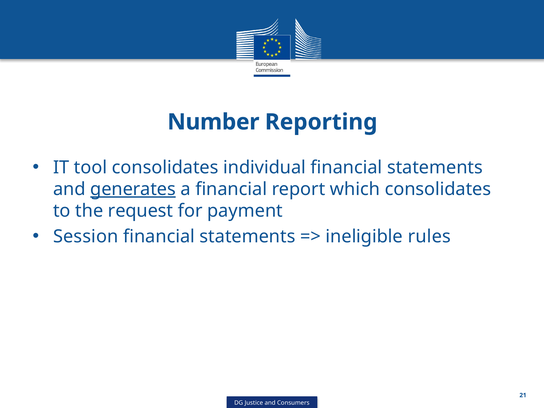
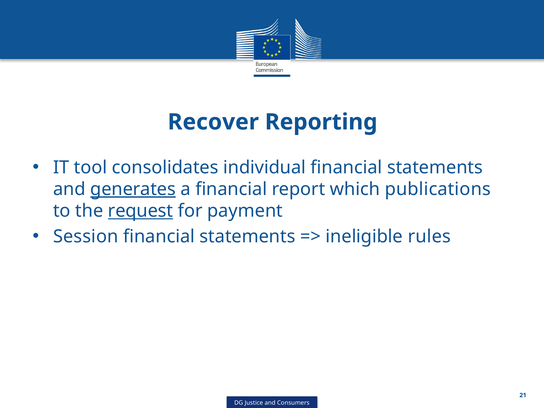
Number: Number -> Recover
which consolidates: consolidates -> publications
request underline: none -> present
